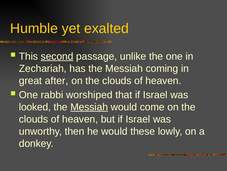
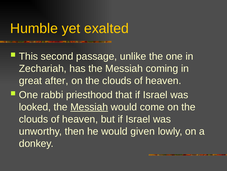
second underline: present -> none
worshiped: worshiped -> priesthood
these: these -> given
